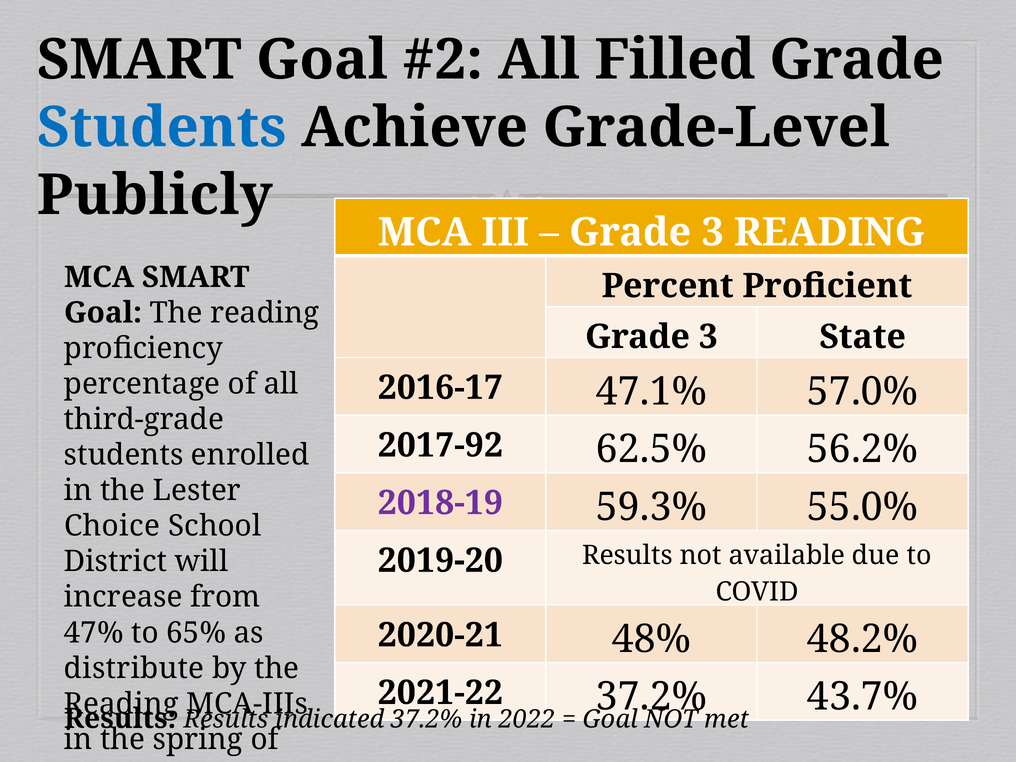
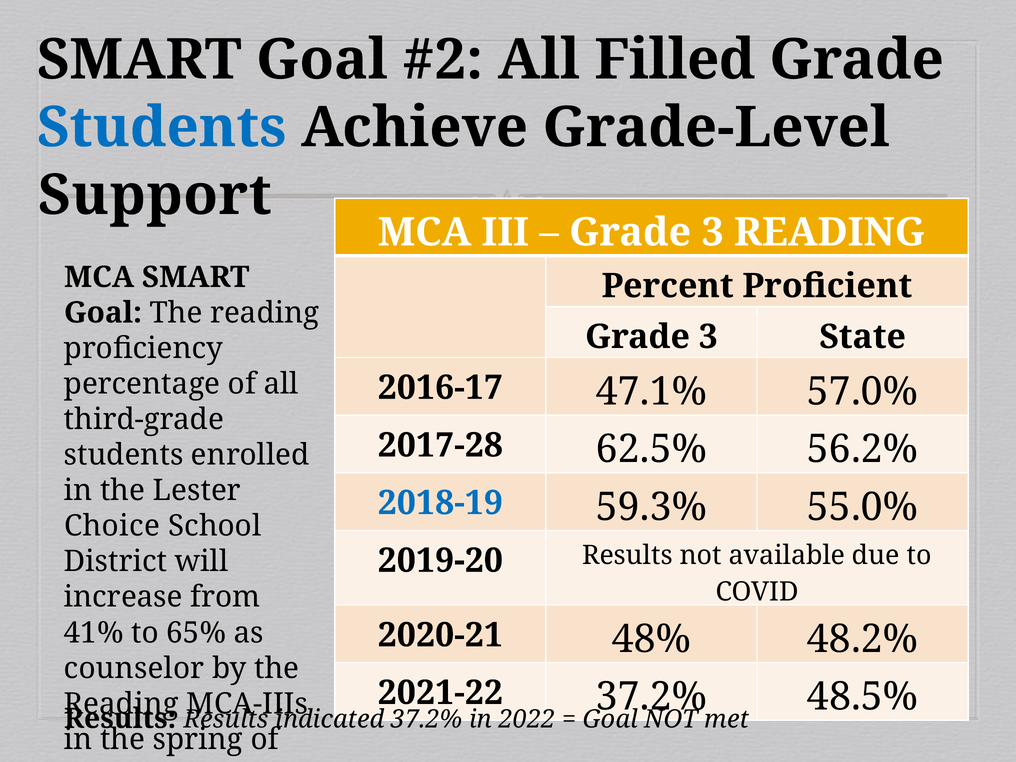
Publicly: Publicly -> Support
2017-92: 2017-92 -> 2017-28
2018-19 colour: purple -> blue
47%: 47% -> 41%
distribute: distribute -> counselor
43.7%: 43.7% -> 48.5%
